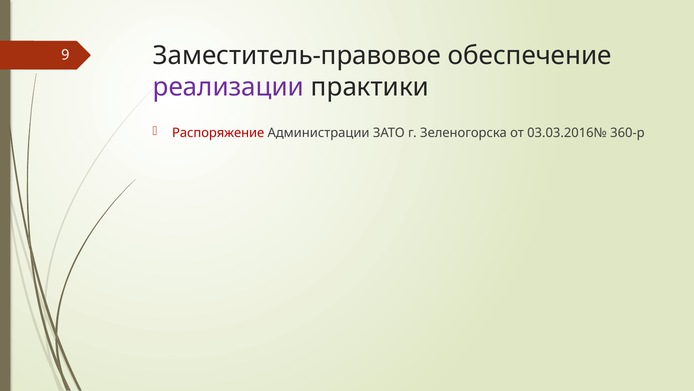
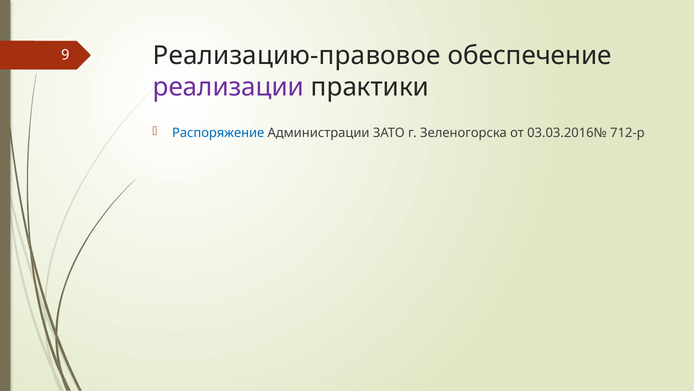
Заместитель-правовое: Заместитель-правовое -> Реализацию-правовое
Распоряжение colour: red -> blue
360-р: 360-р -> 712-р
